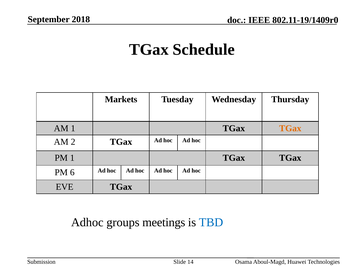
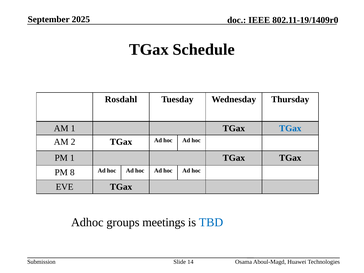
2018: 2018 -> 2025
Markets: Markets -> Rosdahl
TGax at (290, 128) colour: orange -> blue
6: 6 -> 8
